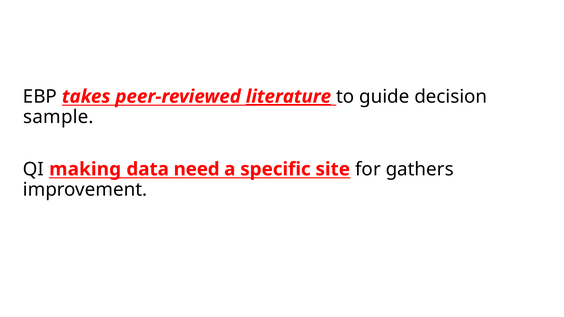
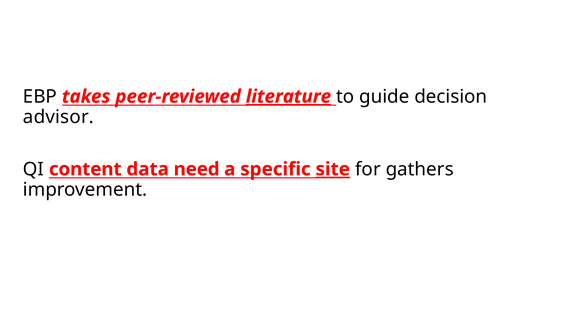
sample: sample -> advisor
making: making -> content
site underline: none -> present
